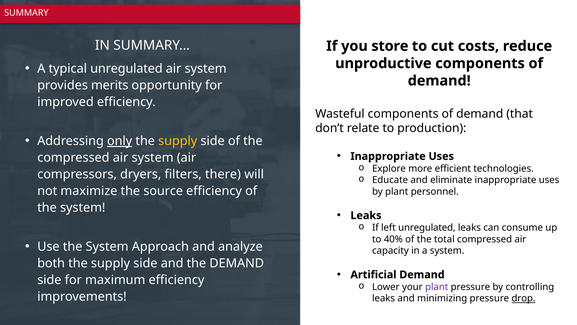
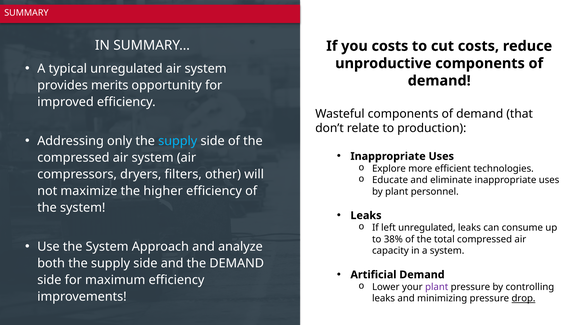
you store: store -> costs
only underline: present -> none
supply at (178, 141) colour: yellow -> light blue
there: there -> other
source: source -> higher
40%: 40% -> 38%
